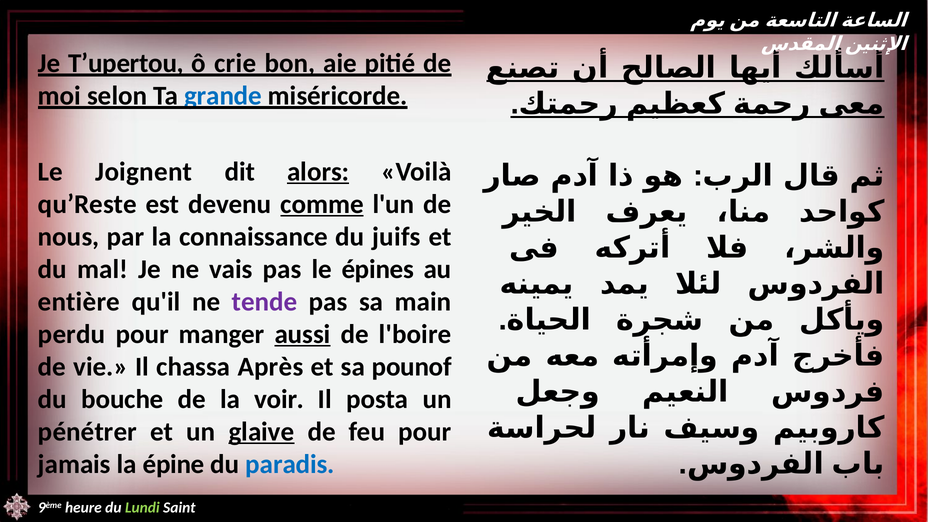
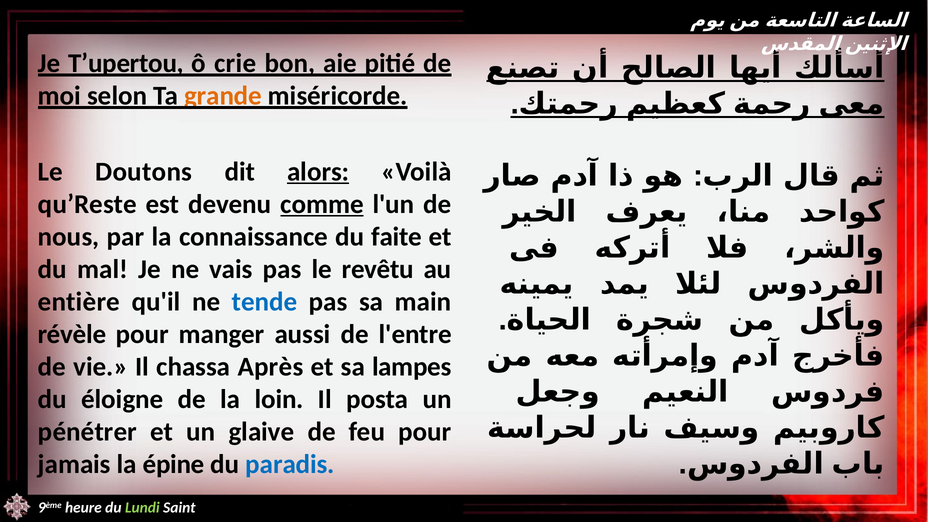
grande colour: blue -> orange
Joignent: Joignent -> Doutons
juifs: juifs -> faite
épines: épines -> revêtu
tende colour: purple -> blue
perdu: perdu -> révèle
aussi underline: present -> none
l'boire: l'boire -> l'entre
pounof: pounof -> lampes
bouche: bouche -> éloigne
voir: voir -> loin
glaive underline: present -> none
